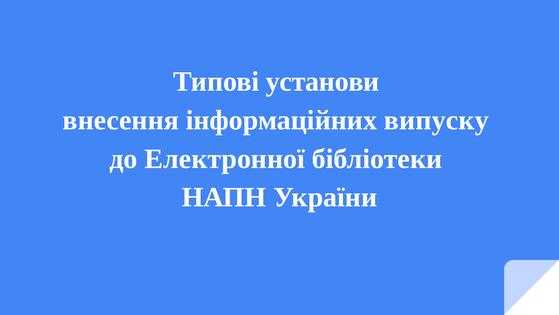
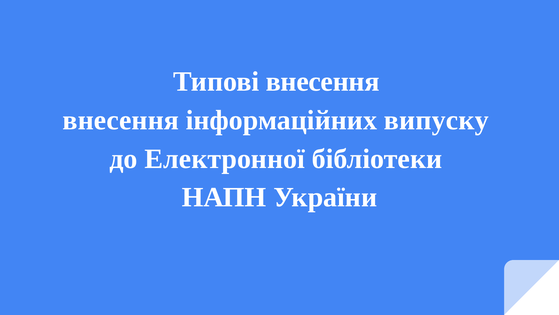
Типові установи: установи -> внесення
